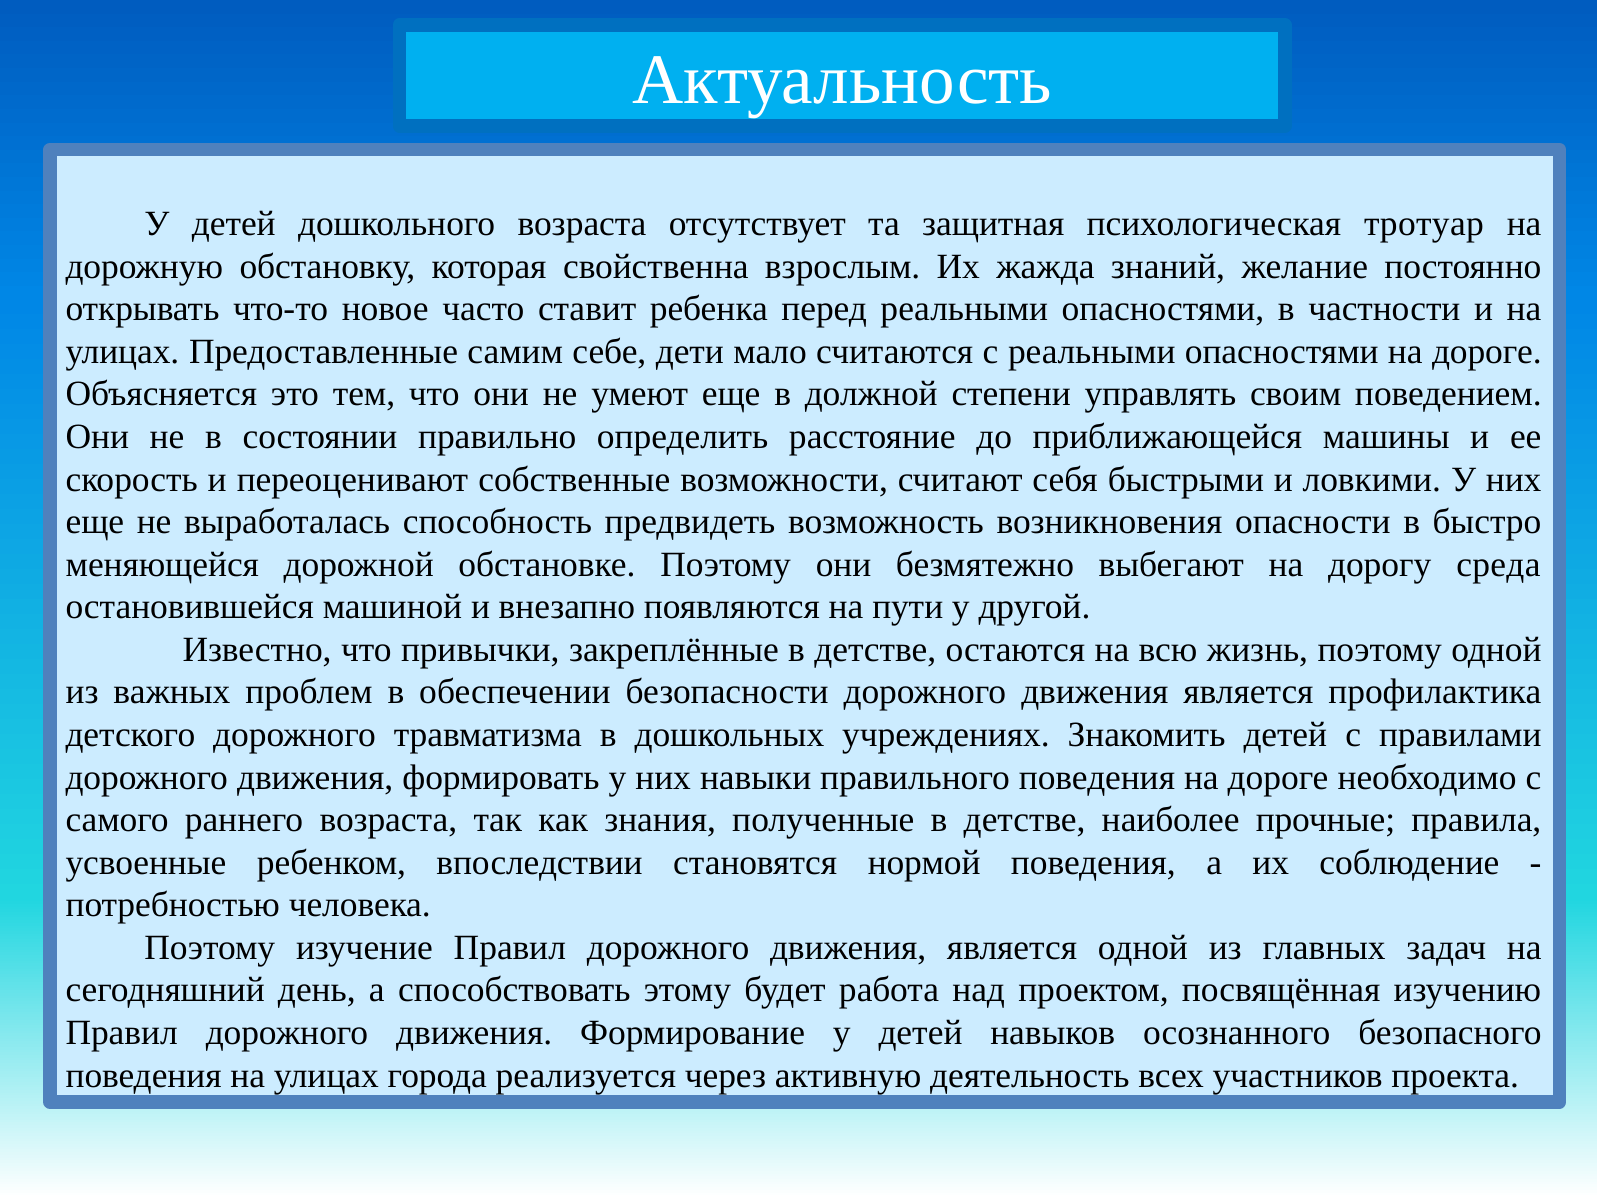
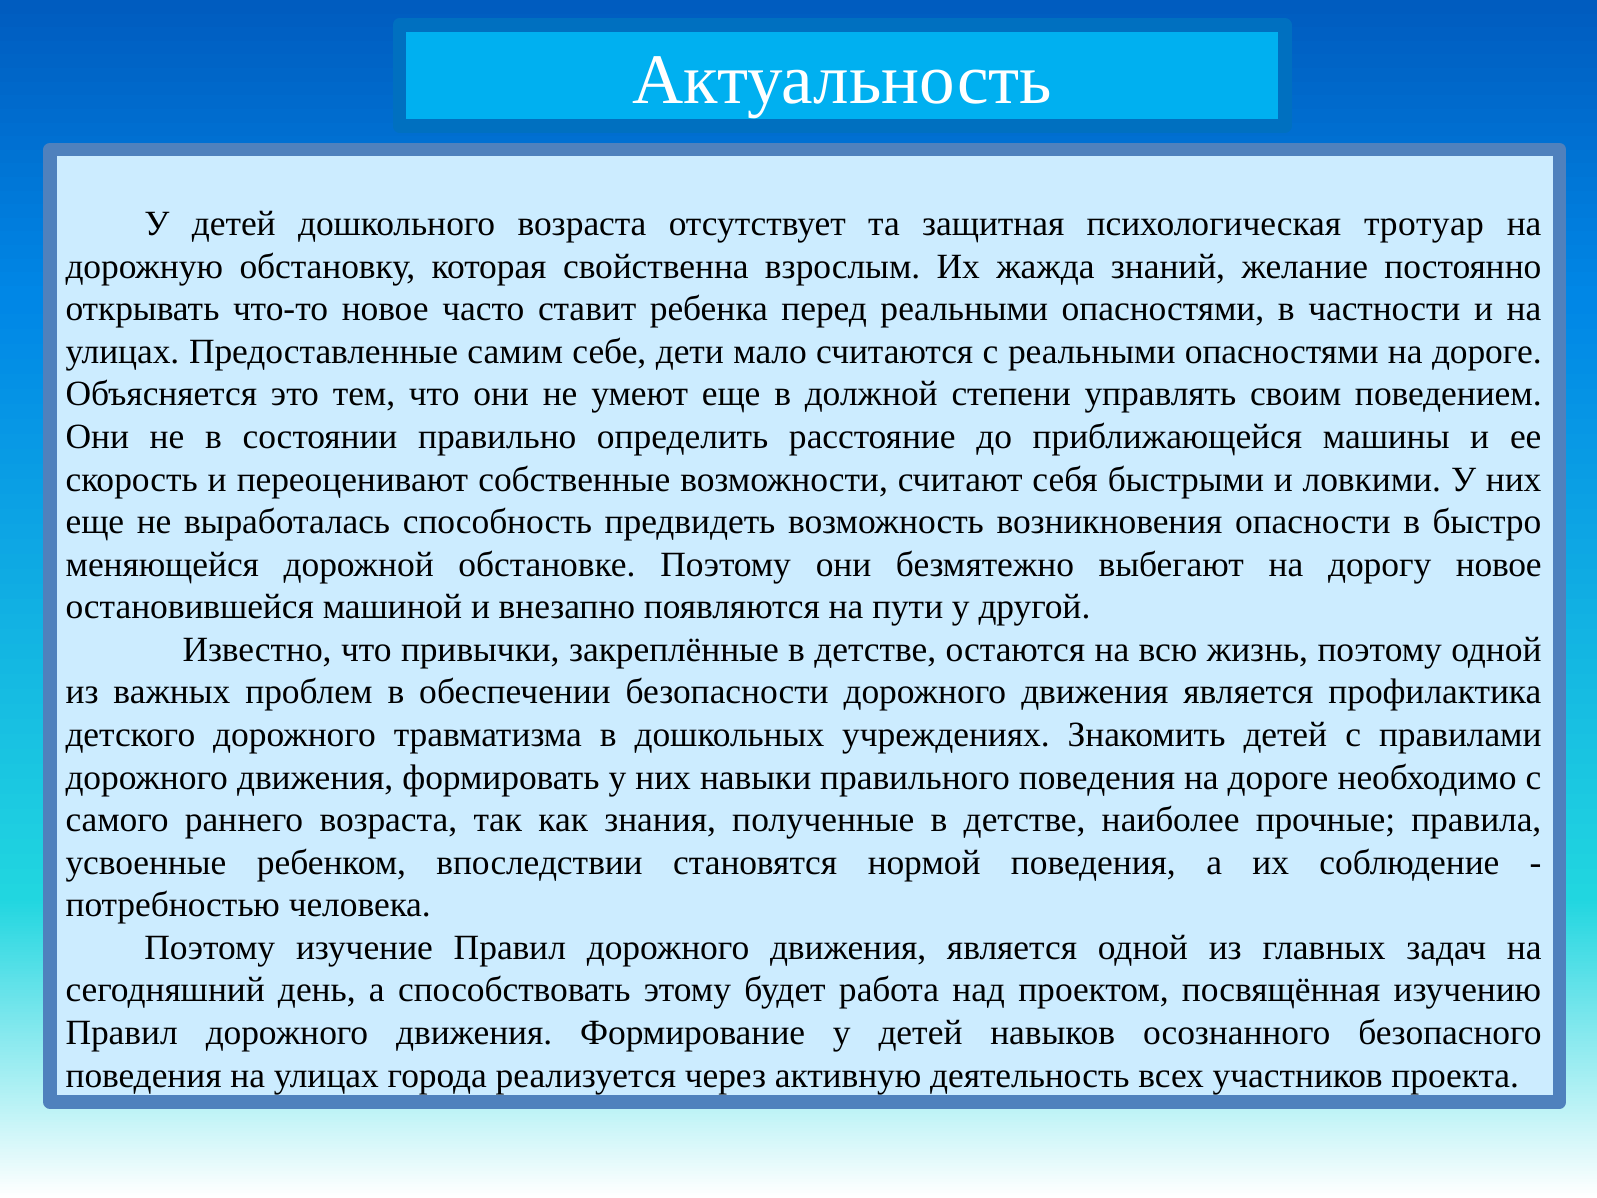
дорогу среда: среда -> новое
